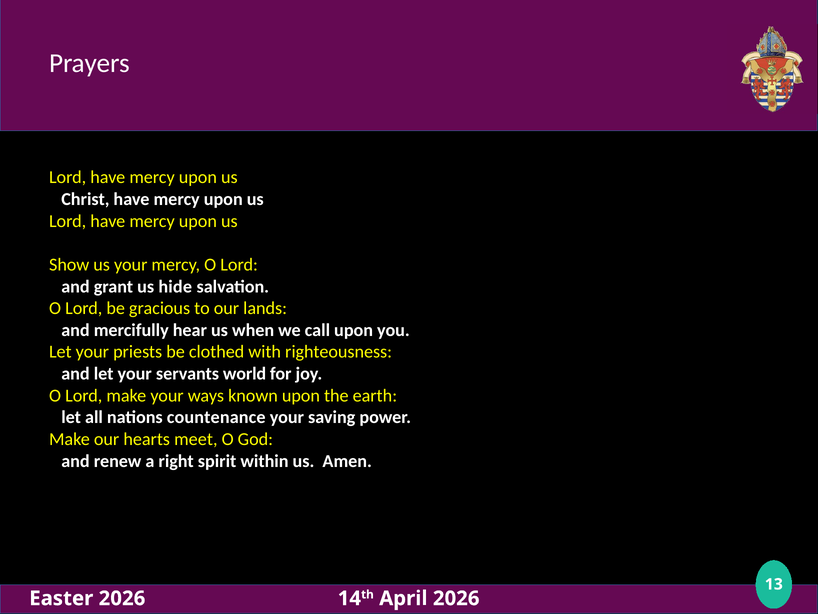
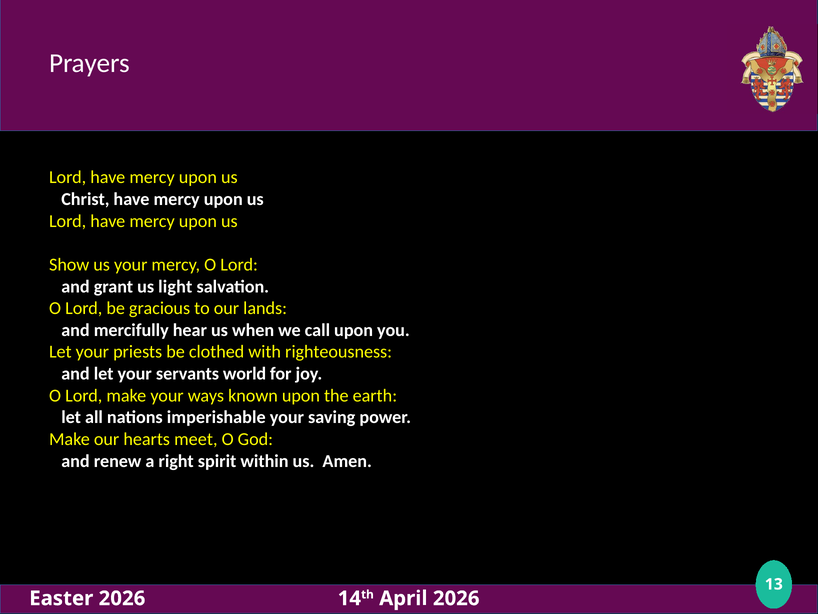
hide: hide -> light
countenance: countenance -> imperishable
